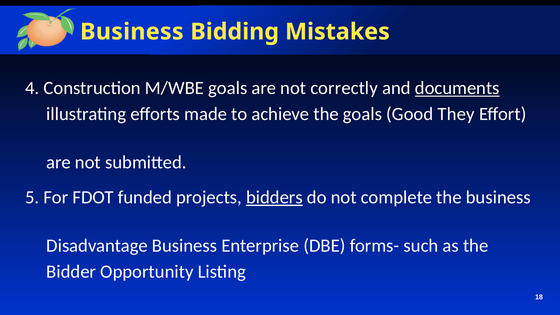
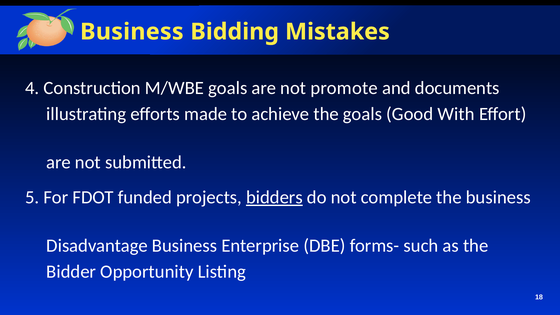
correctly: correctly -> promote
documents underline: present -> none
They: They -> With
